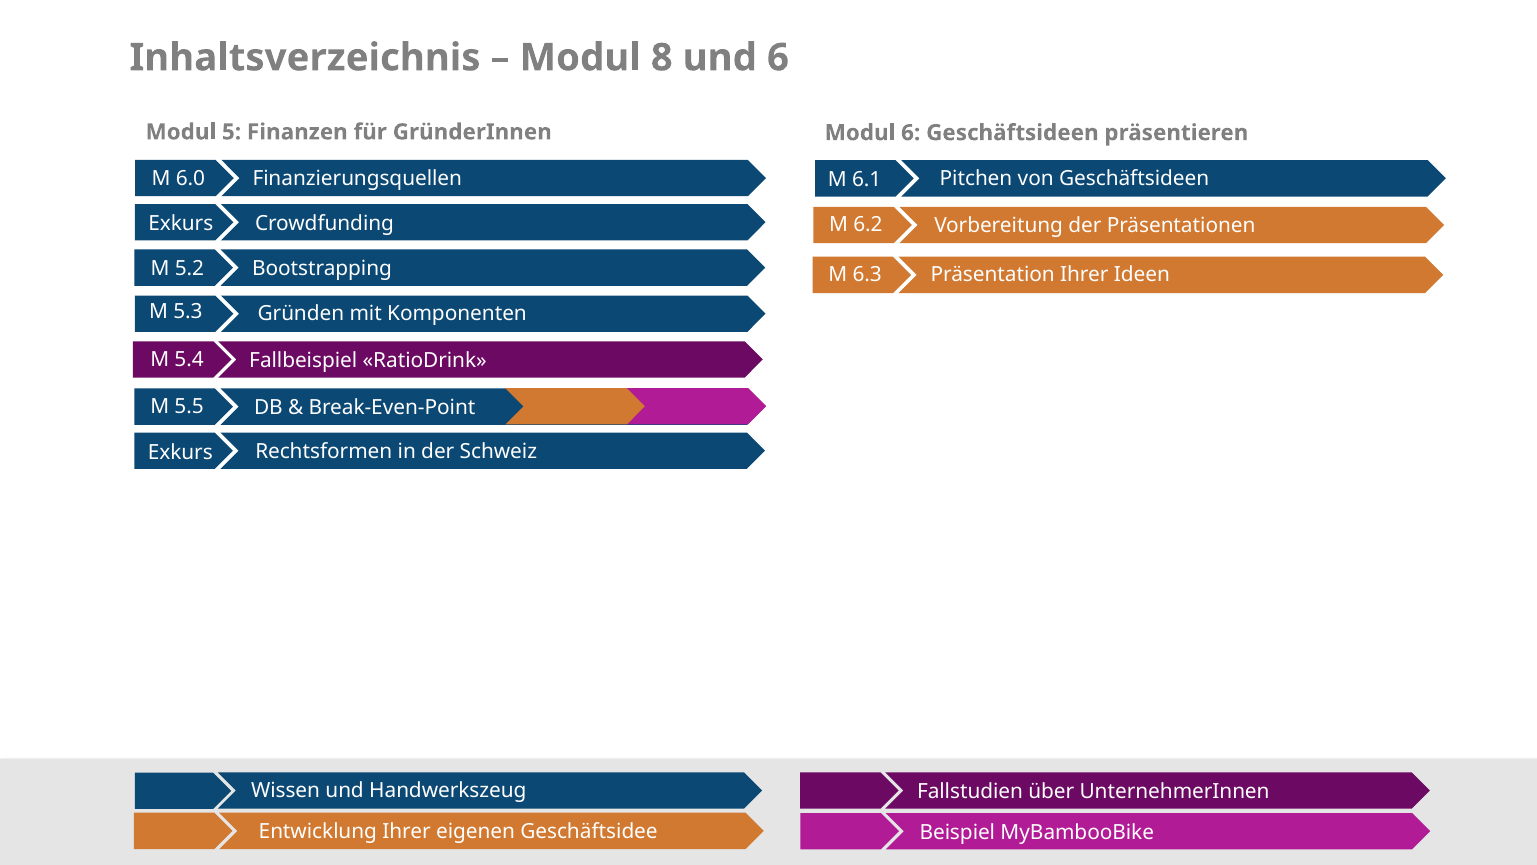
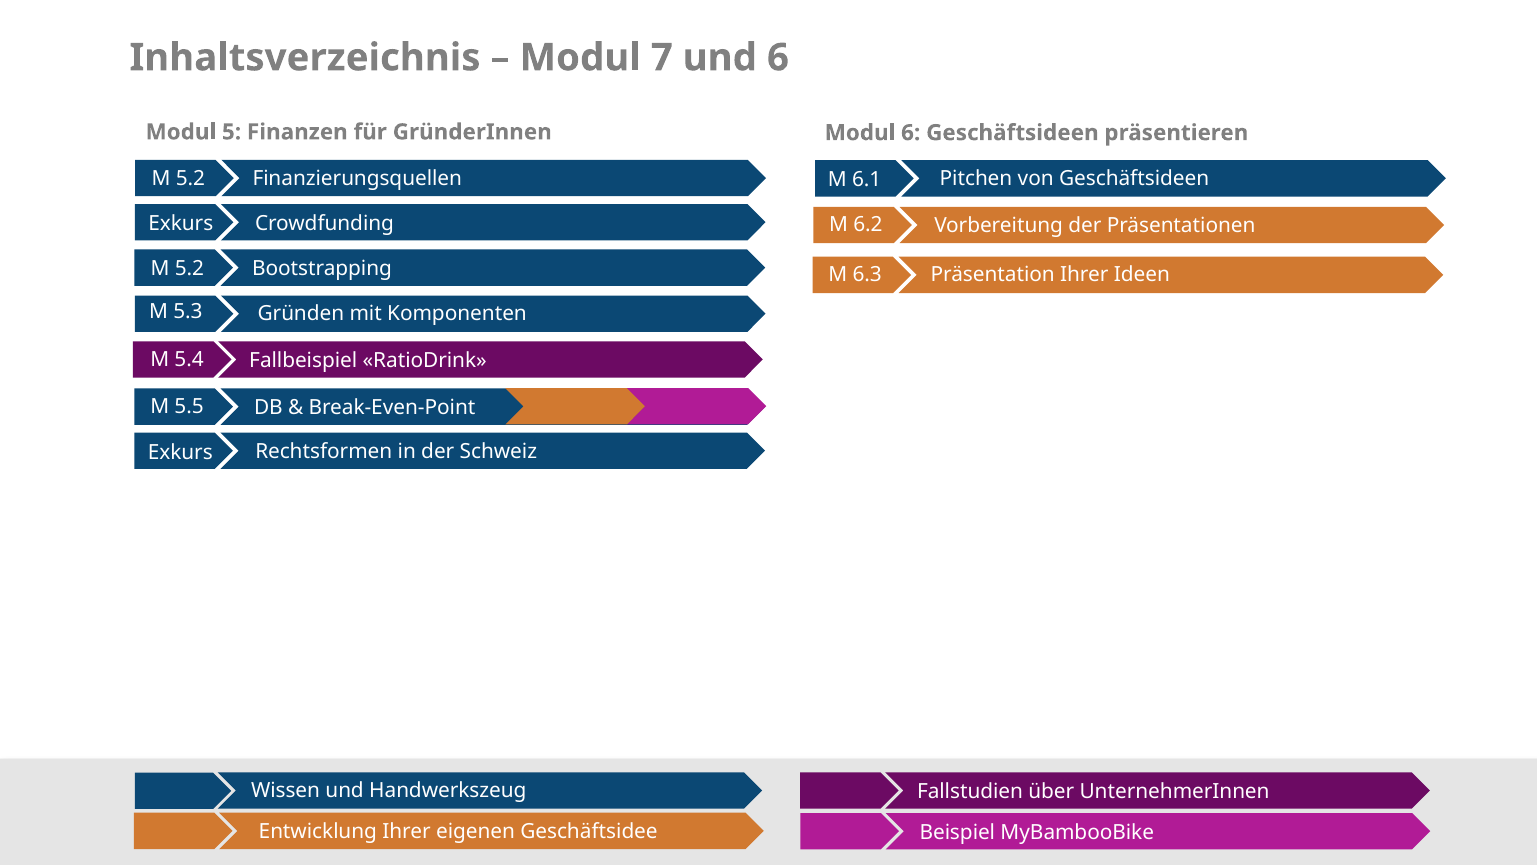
8: 8 -> 7
6.0 at (190, 178): 6.0 -> 5.2
